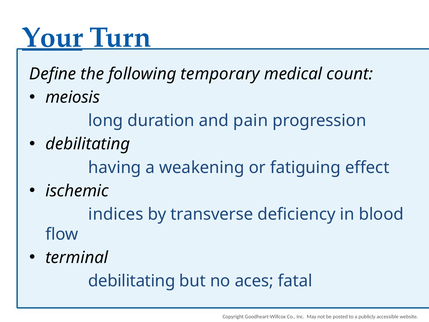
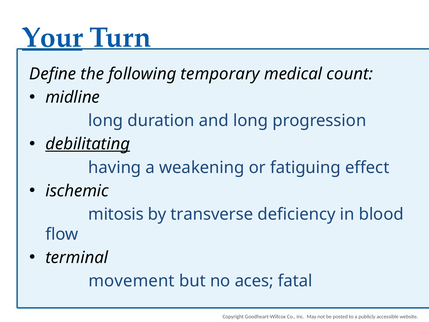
meiosis: meiosis -> midline
and pain: pain -> long
debilitating at (88, 144) underline: none -> present
indices: indices -> mitosis
debilitating at (132, 281): debilitating -> movement
